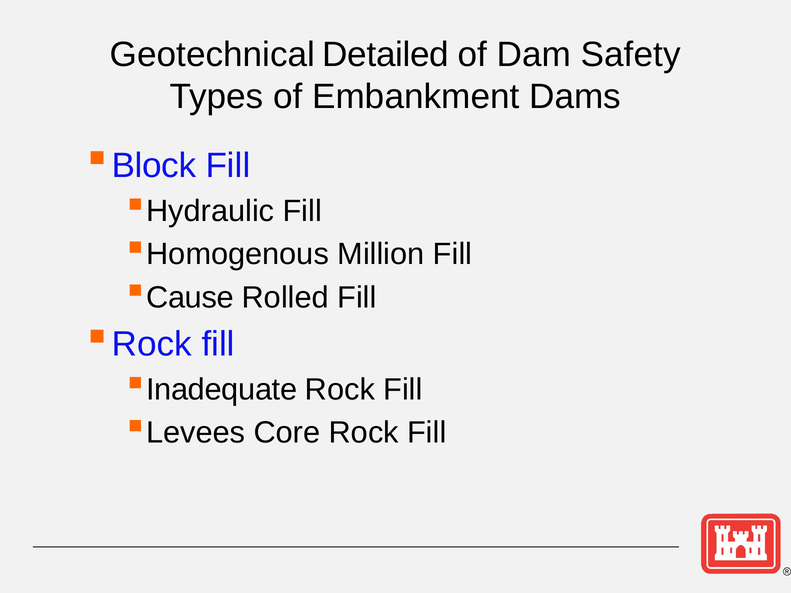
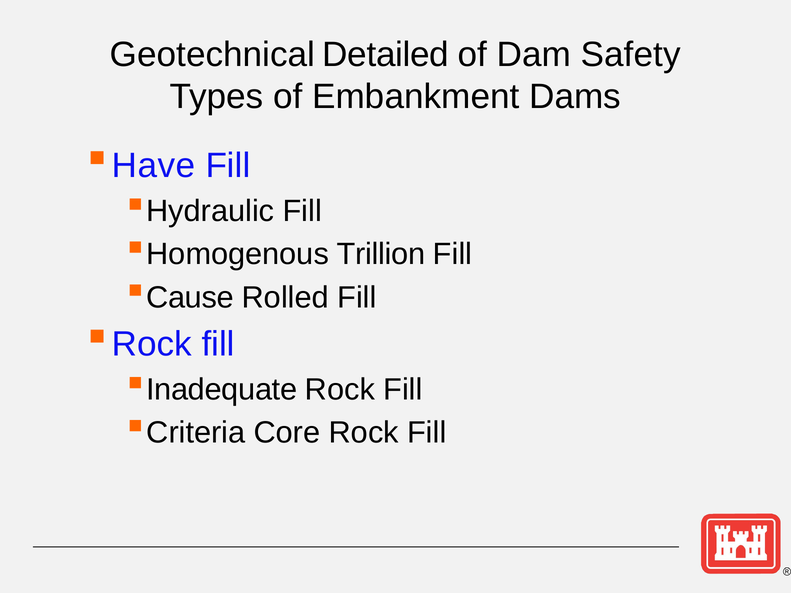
Block: Block -> Have
Million: Million -> Trillion
Levees: Levees -> Criteria
